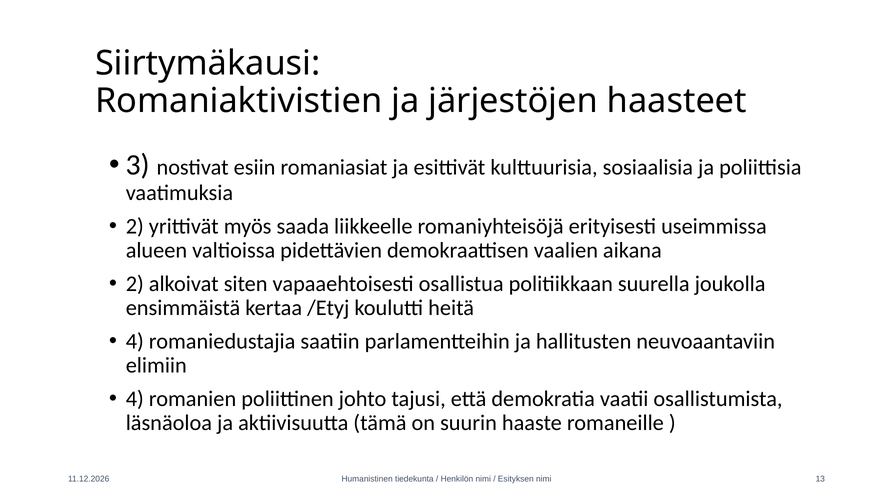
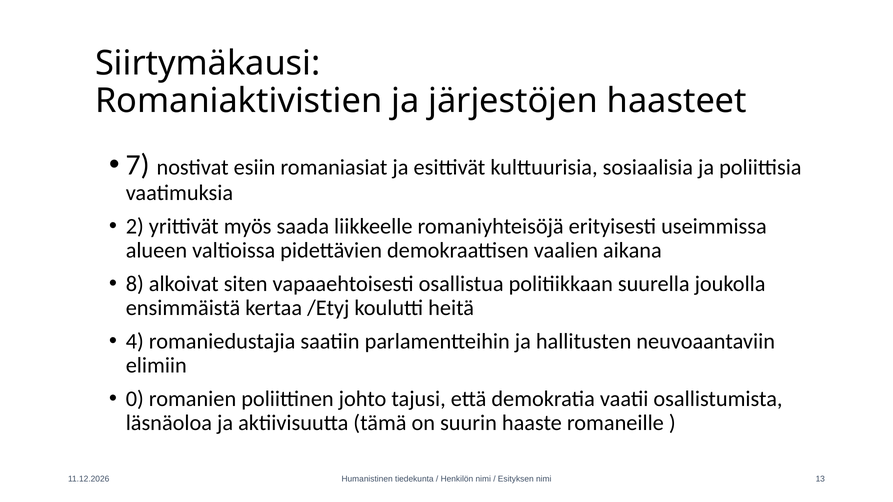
3: 3 -> 7
2 at (135, 284): 2 -> 8
4 at (135, 399): 4 -> 0
